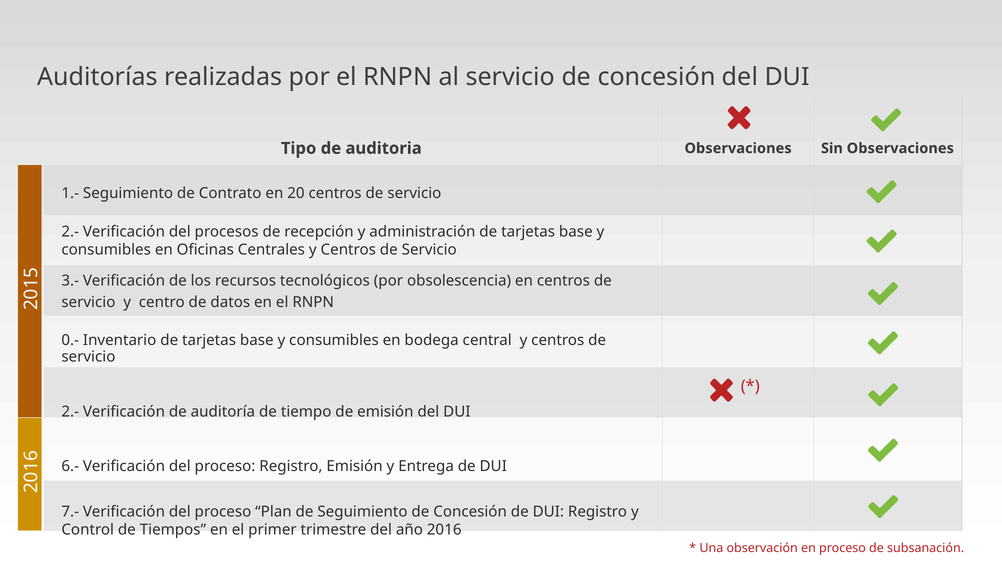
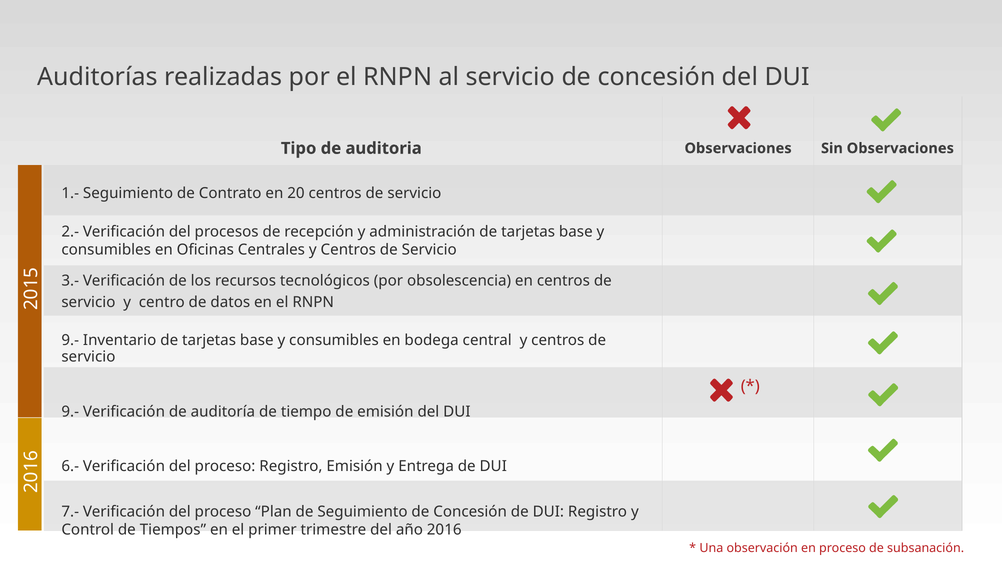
0.- at (70, 340): 0.- -> 9.-
2.- at (70, 411): 2.- -> 9.-
